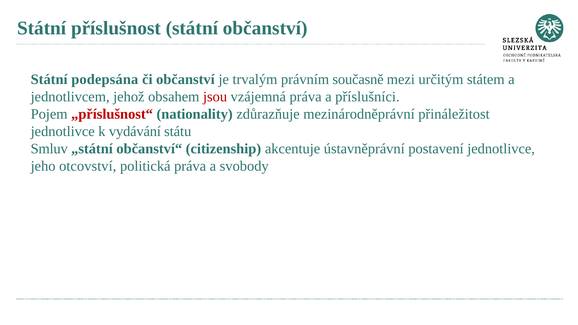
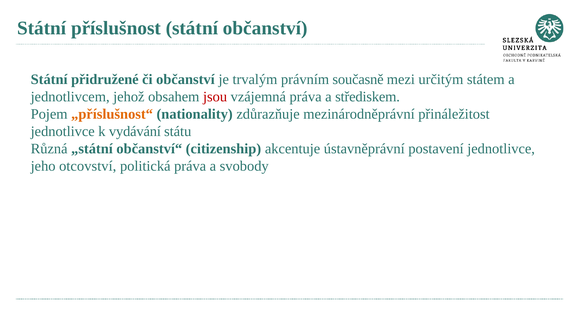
podepsána: podepsána -> přidružené
příslušníci: příslušníci -> střediskem
„příslušnost“ colour: red -> orange
Smluv: Smluv -> Různá
